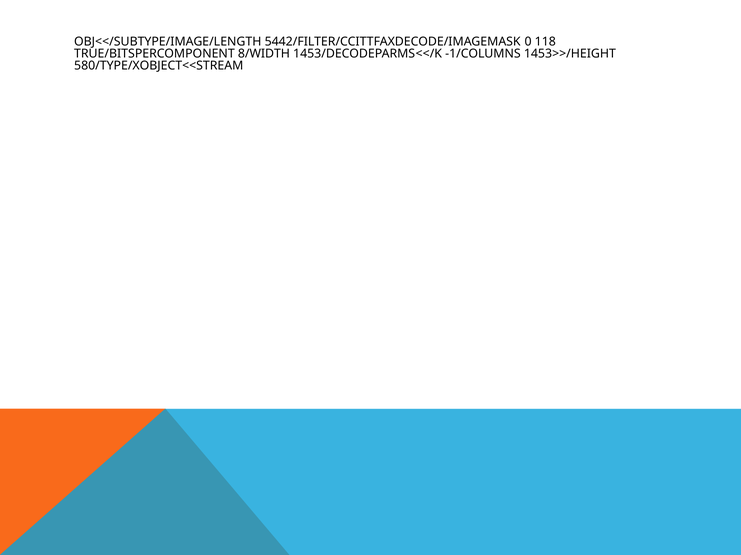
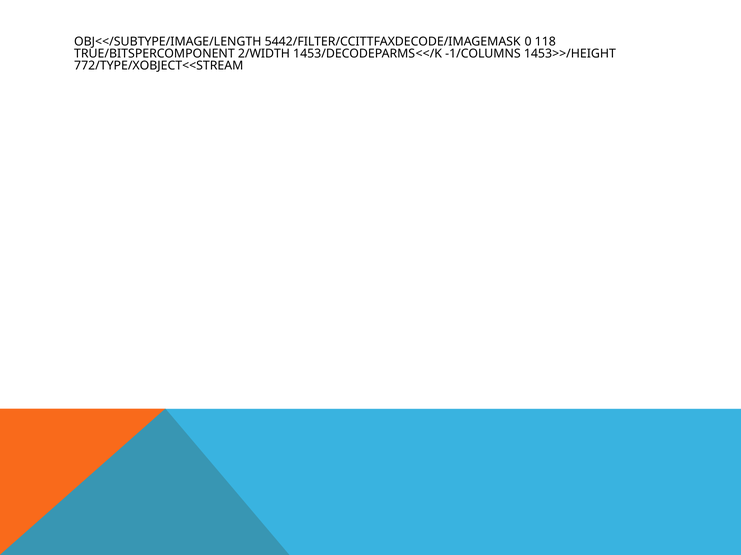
8/WIDTH: 8/WIDTH -> 2/WIDTH
580/TYPE/XOBJECT>>STREAM: 580/TYPE/XOBJECT>>STREAM -> 772/TYPE/XOBJECT>>STREAM
